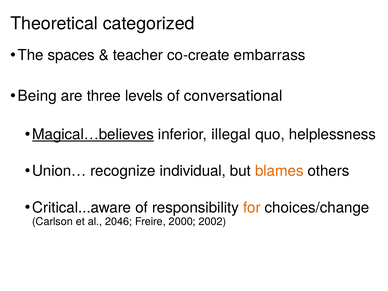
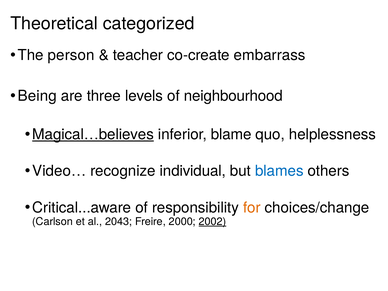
spaces: spaces -> person
conversational: conversational -> neighbourhood
illegal: illegal -> blame
Union…: Union… -> Video…
blames colour: orange -> blue
2046: 2046 -> 2043
2002 underline: none -> present
